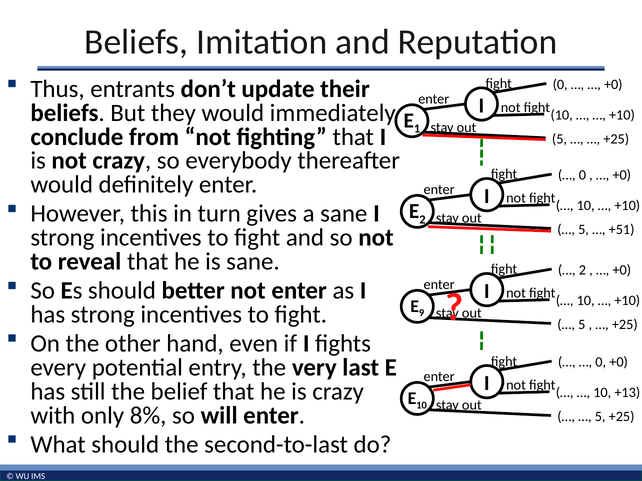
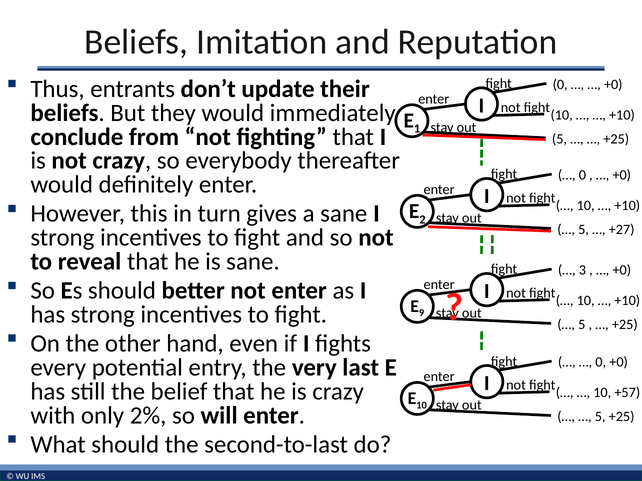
+51: +51 -> +27
2 at (582, 270): 2 -> 3
+13: +13 -> +57
8%: 8% -> 2%
